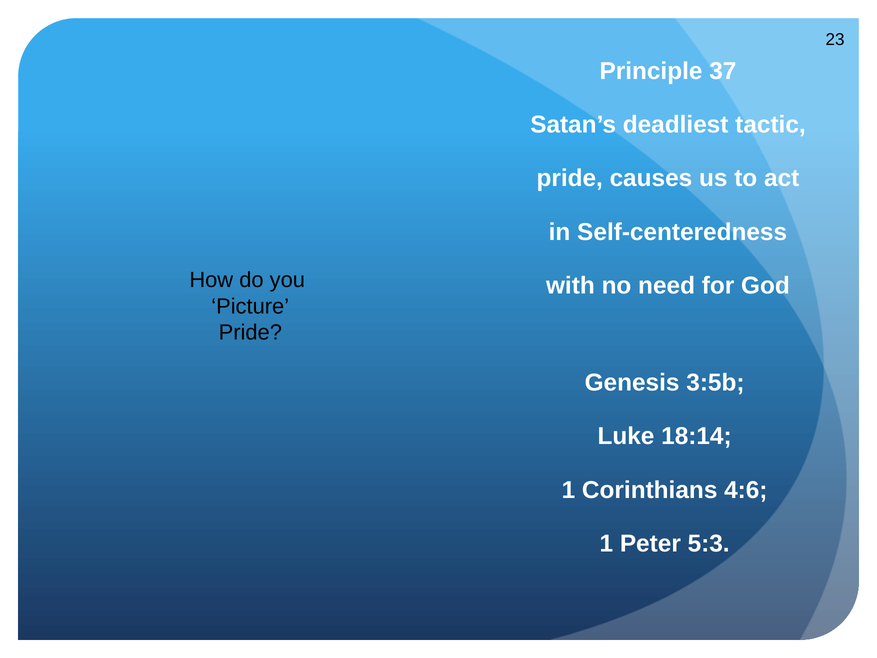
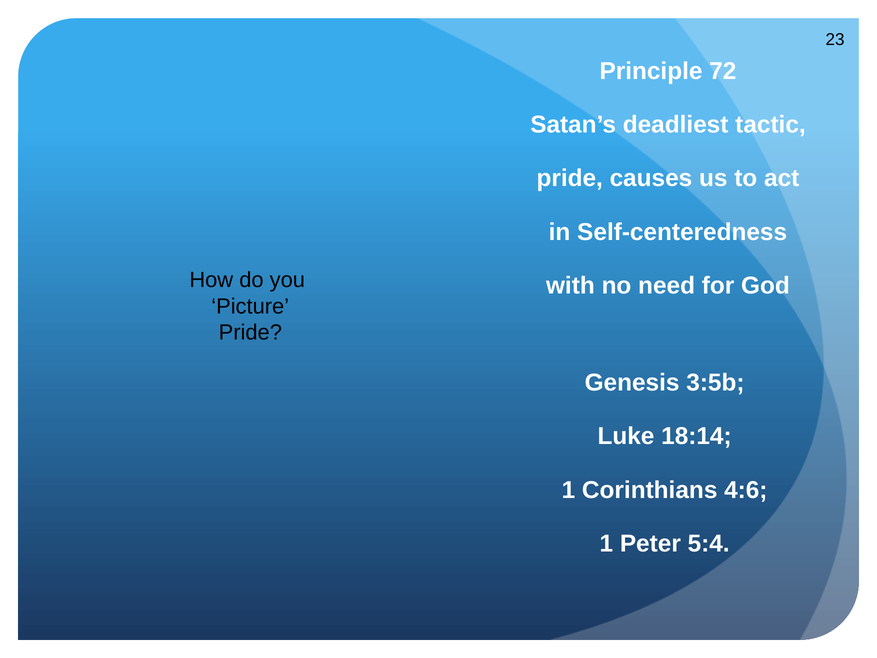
37: 37 -> 72
5:3: 5:3 -> 5:4
